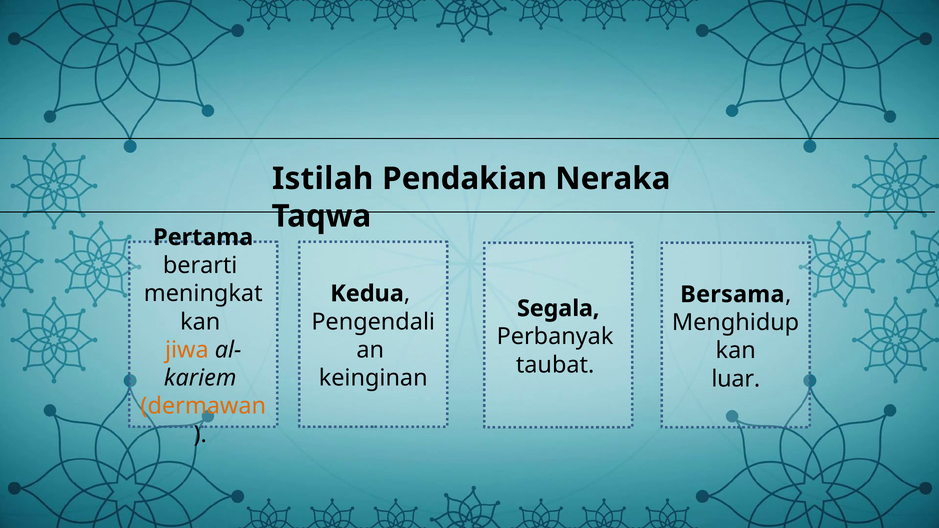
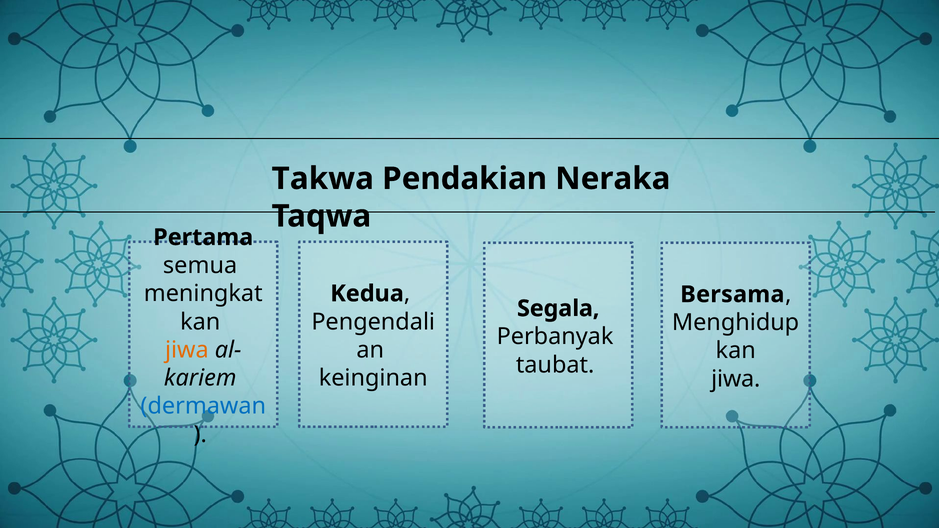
Istilah: Istilah -> Takwa
berarti: berarti -> semua
luar at (736, 379): luar -> jiwa
dermawan colour: orange -> blue
